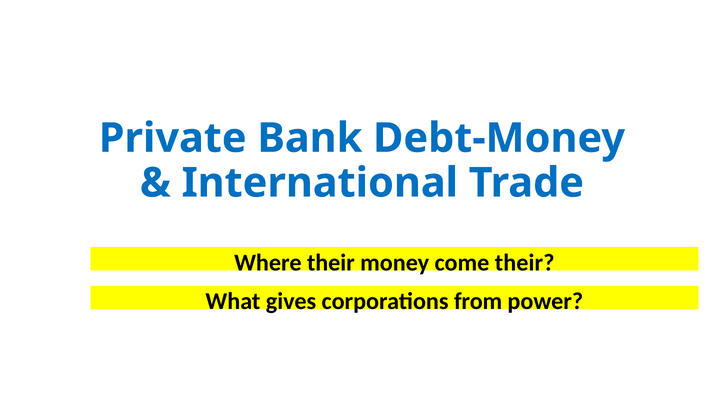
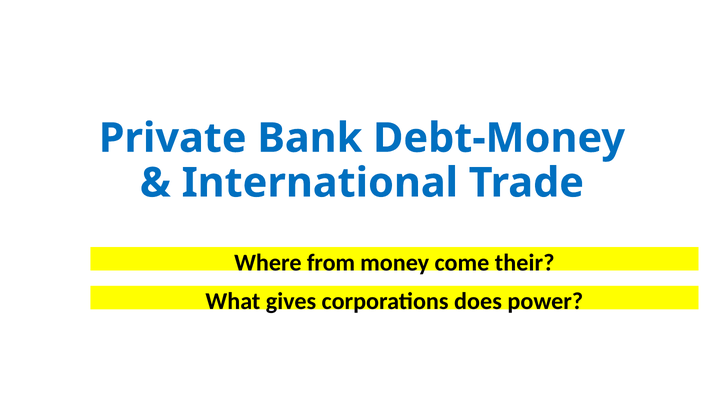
Where their: their -> from
from: from -> does
